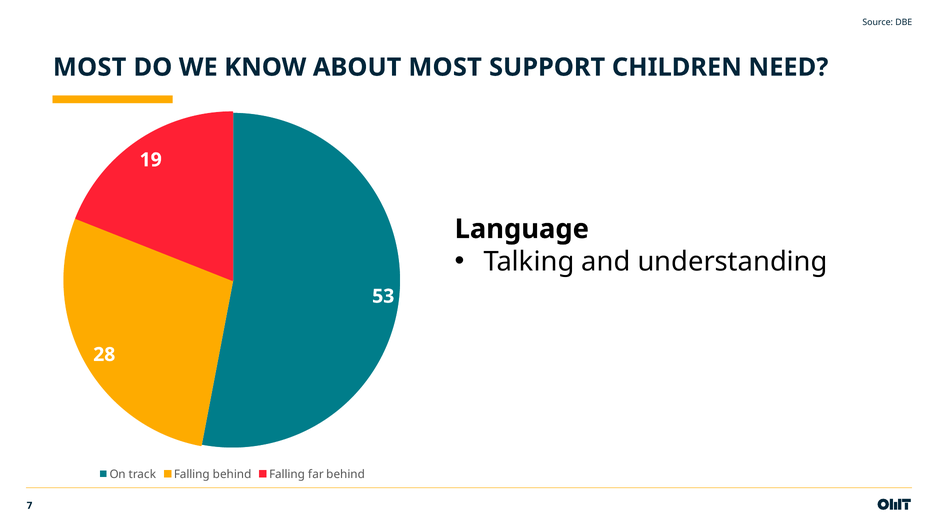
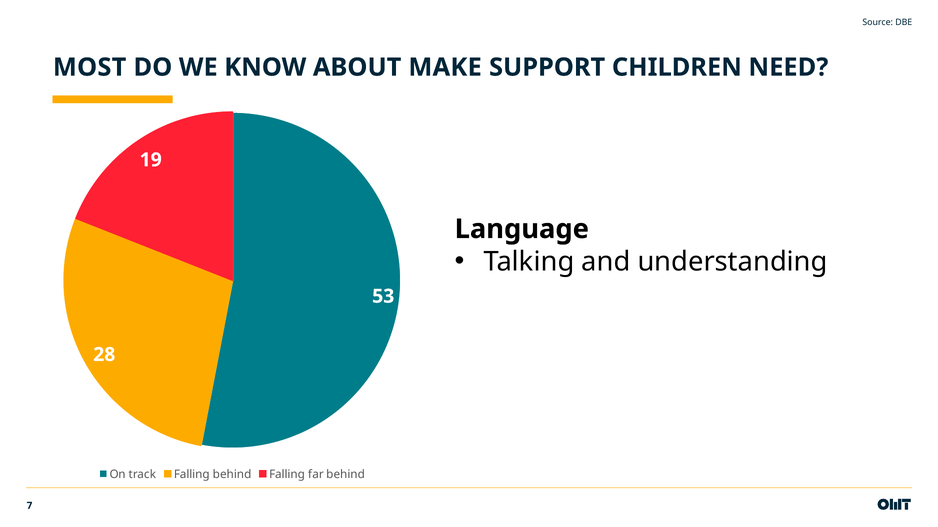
ABOUT MOST: MOST -> MAKE
